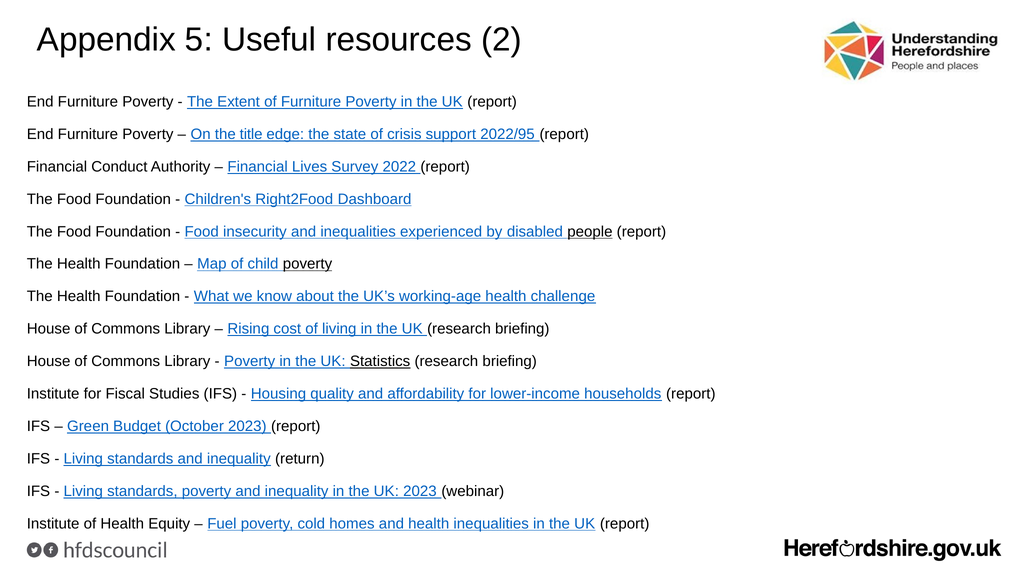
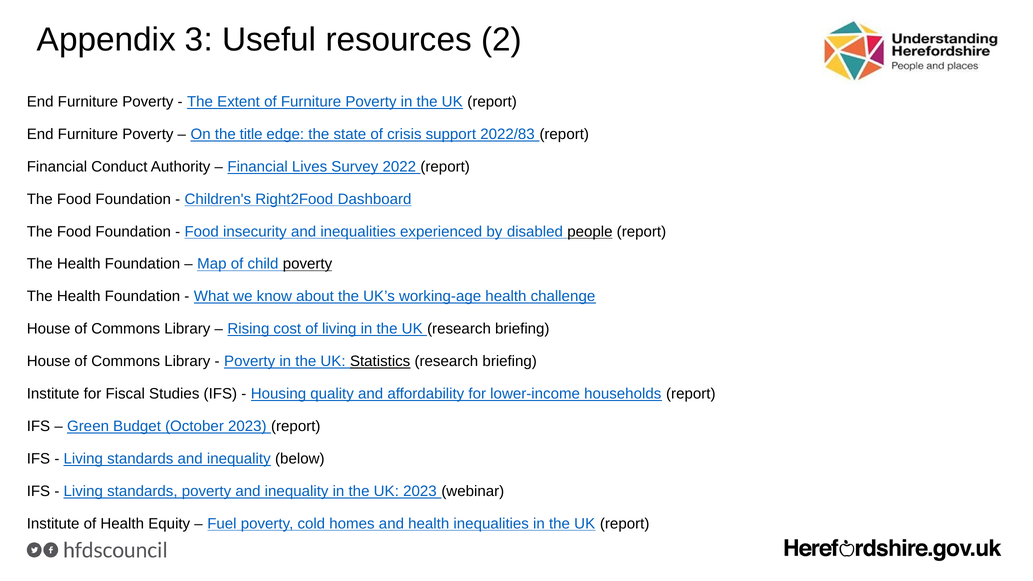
5: 5 -> 3
2022/95: 2022/95 -> 2022/83
return: return -> below
